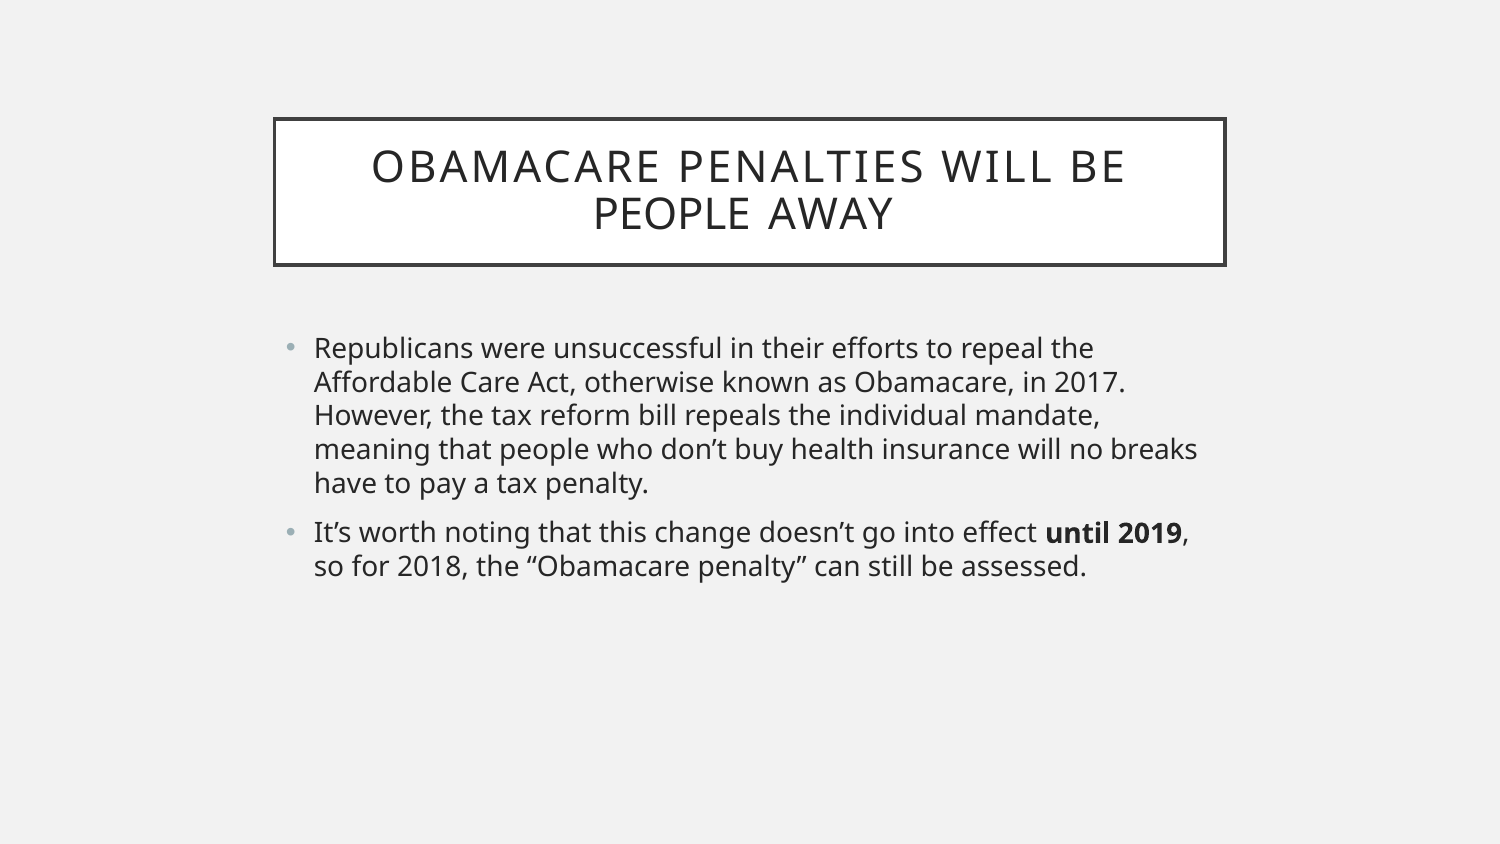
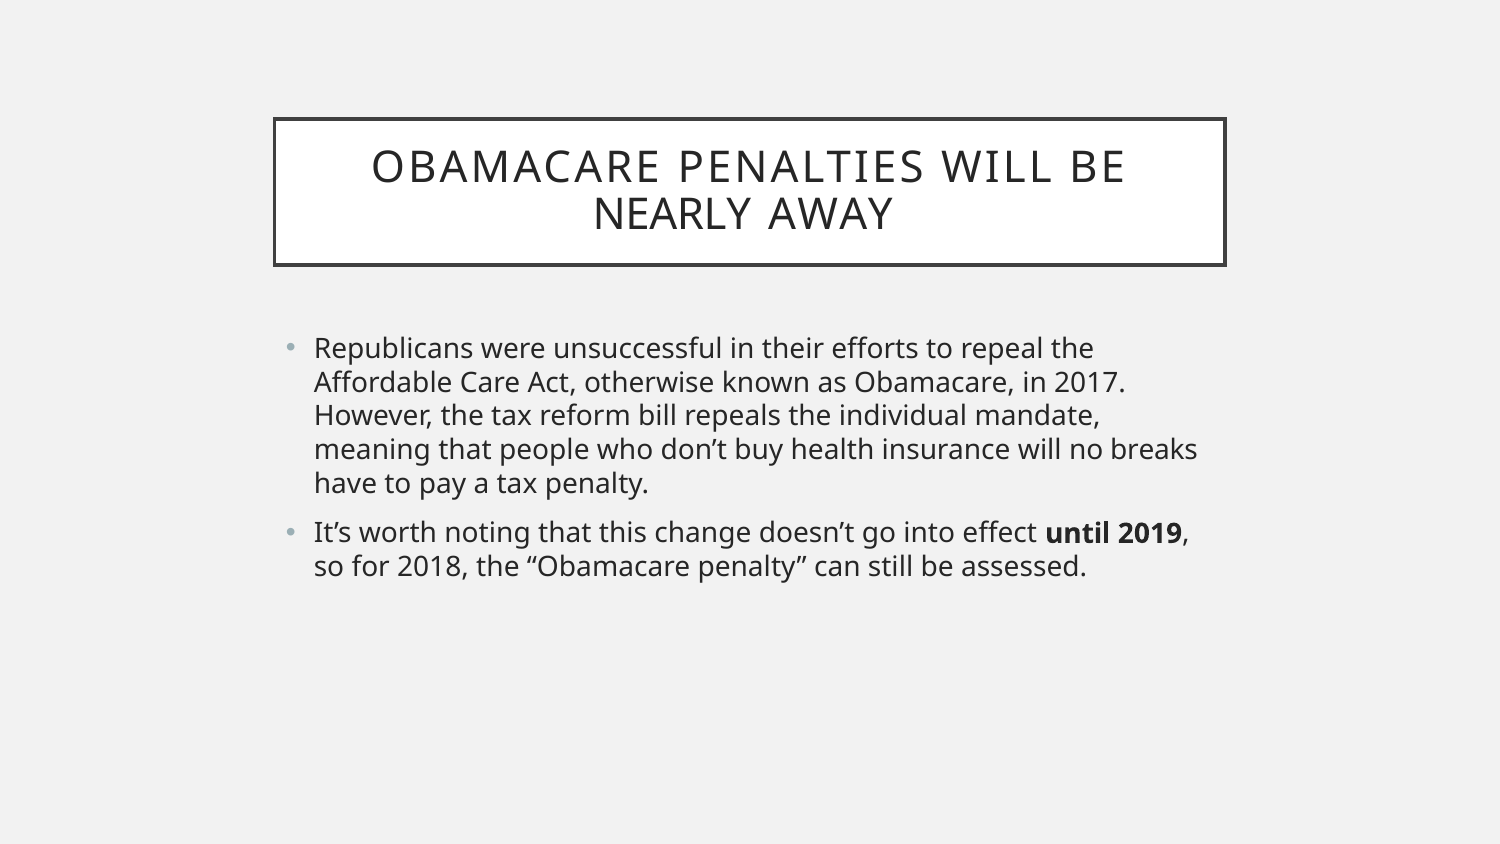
PEOPLE at (672, 215): PEOPLE -> NEARLY
